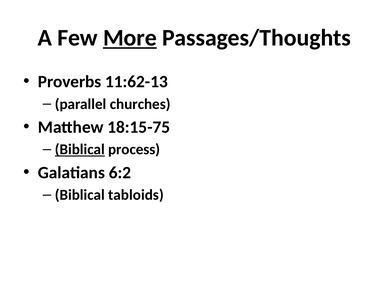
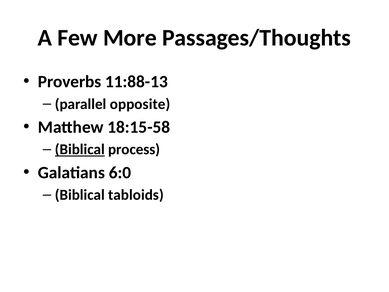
More underline: present -> none
11:62-13: 11:62-13 -> 11:88-13
churches: churches -> opposite
18:15-75: 18:15-75 -> 18:15-58
6:2: 6:2 -> 6:0
